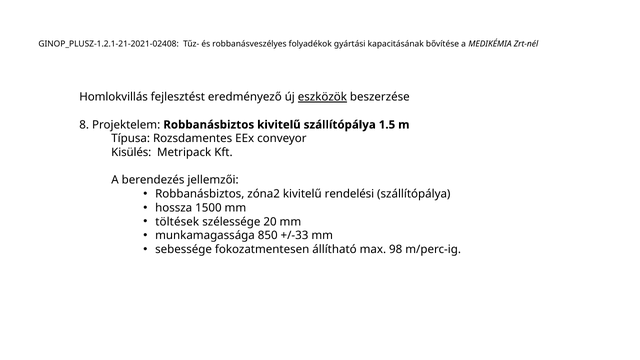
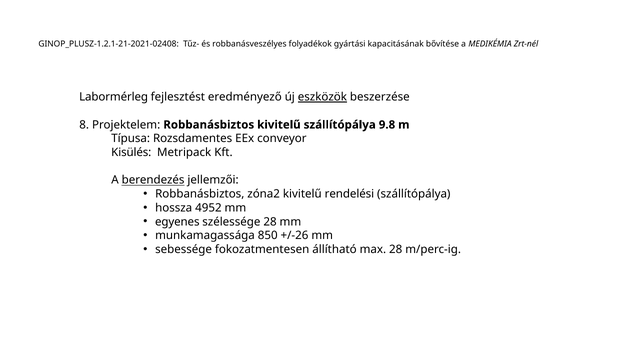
Homlokvillás: Homlokvillás -> Labormérleg
1.5: 1.5 -> 9.8
berendezés underline: none -> present
1500: 1500 -> 4952
töltések: töltések -> egyenes
szélessége 20: 20 -> 28
+/-33: +/-33 -> +/-26
max 98: 98 -> 28
